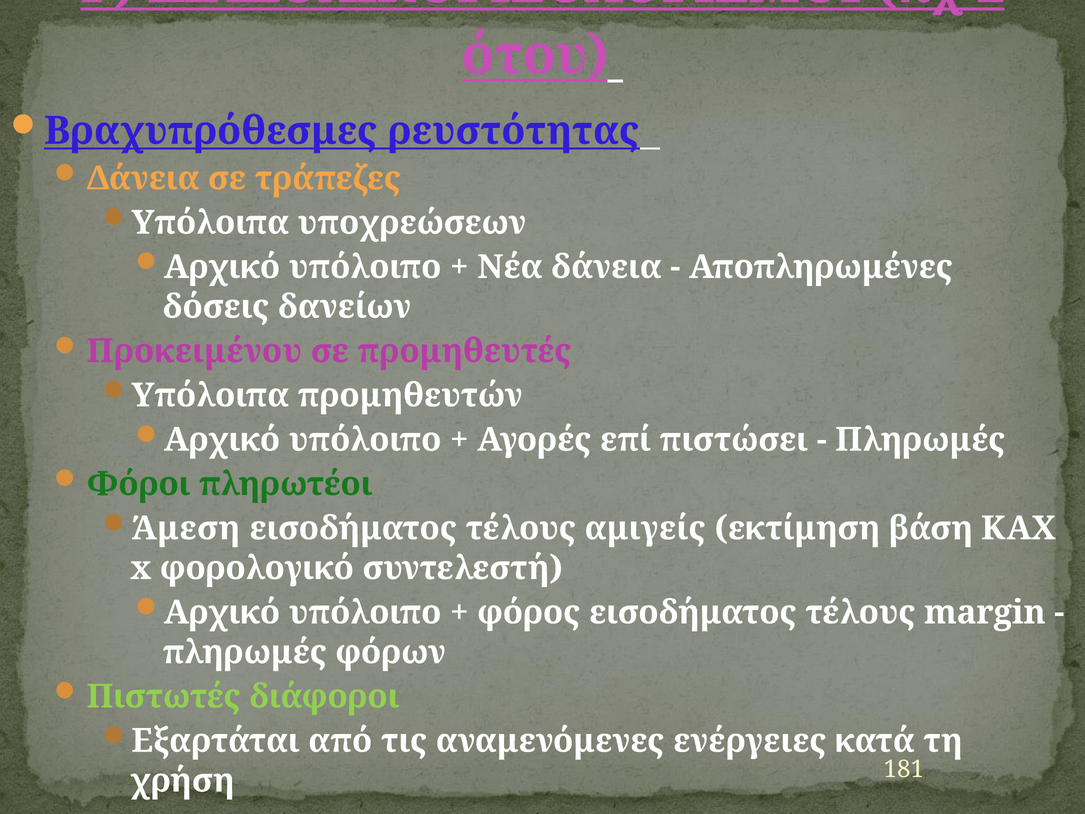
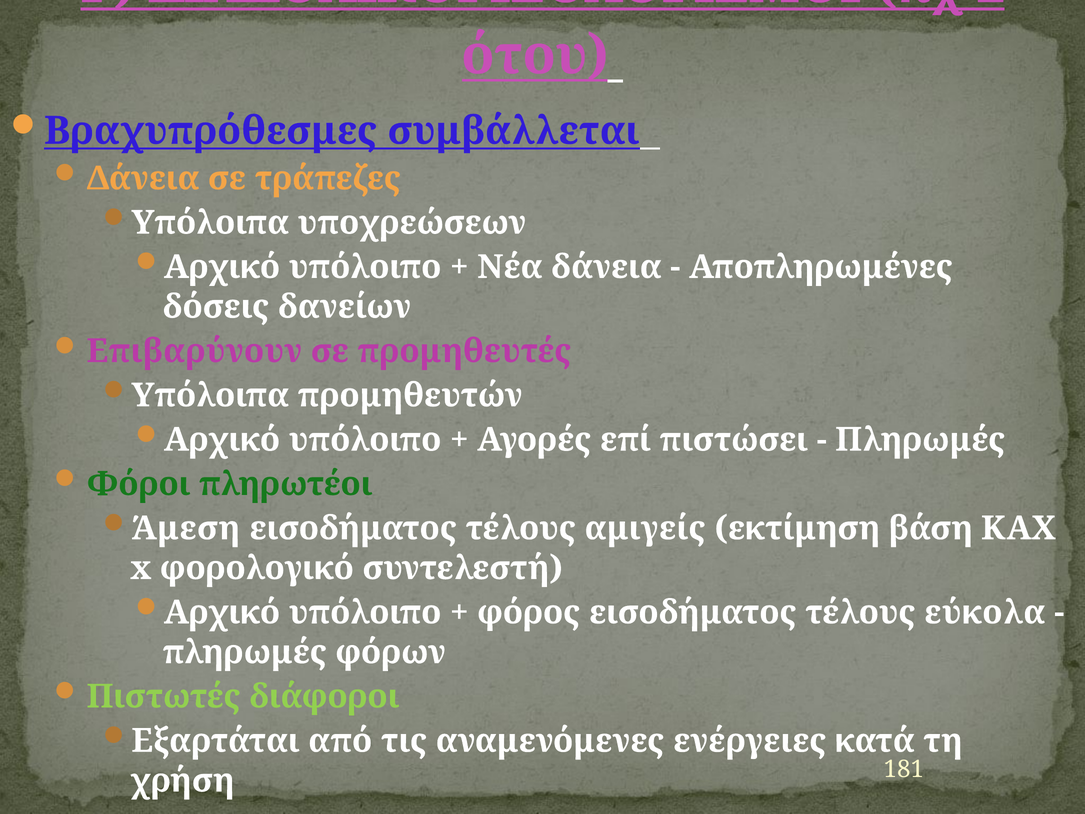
ρευστότητας: ρευστότητας -> συμβάλλεται
Προκειμένου: Προκειμένου -> Επιβαρύνουν
margin: margin -> εύκολα
